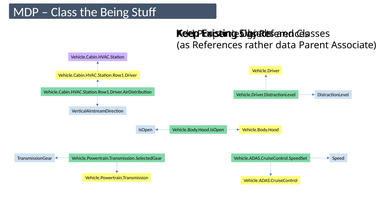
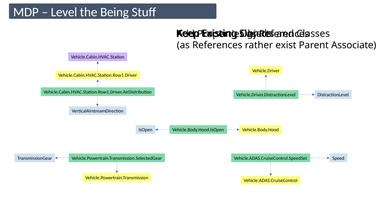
Class: Class -> Level
data: data -> exist
